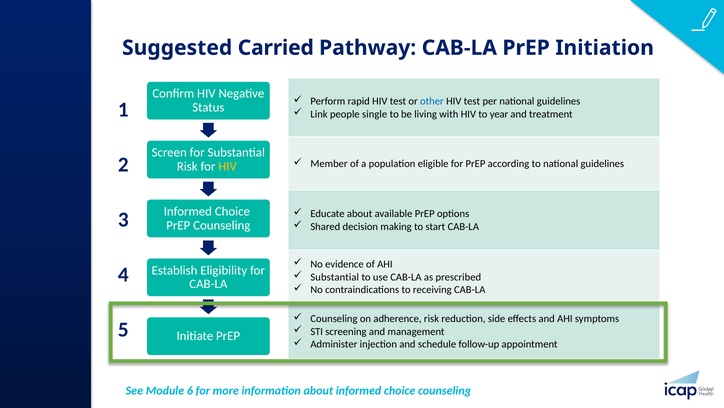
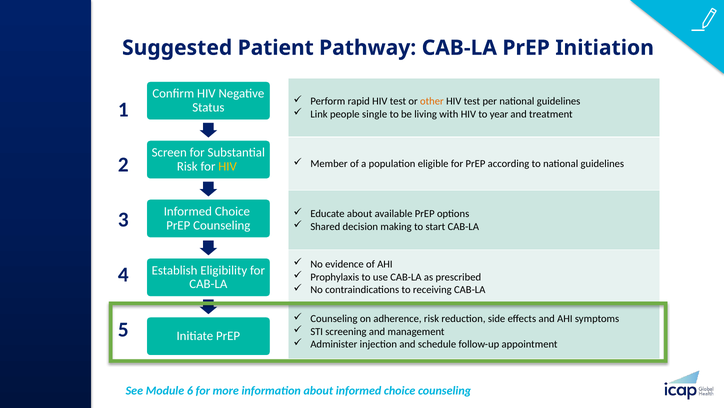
Carried: Carried -> Patient
other colour: blue -> orange
Substantial at (335, 276): Substantial -> Prophylaxis
